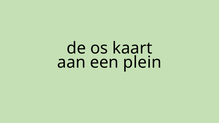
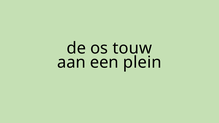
kaart: kaart -> touw
